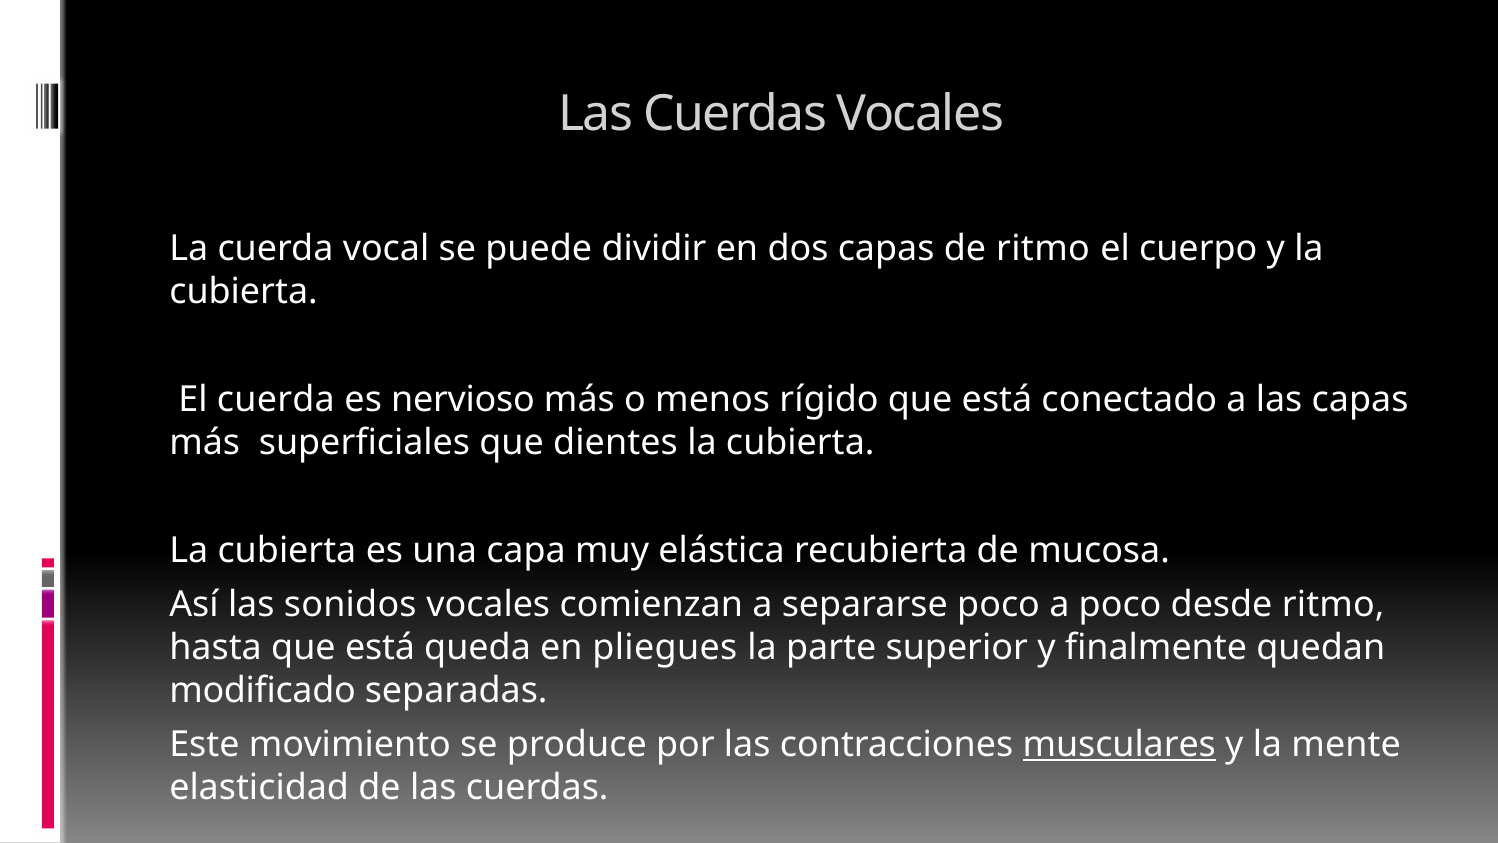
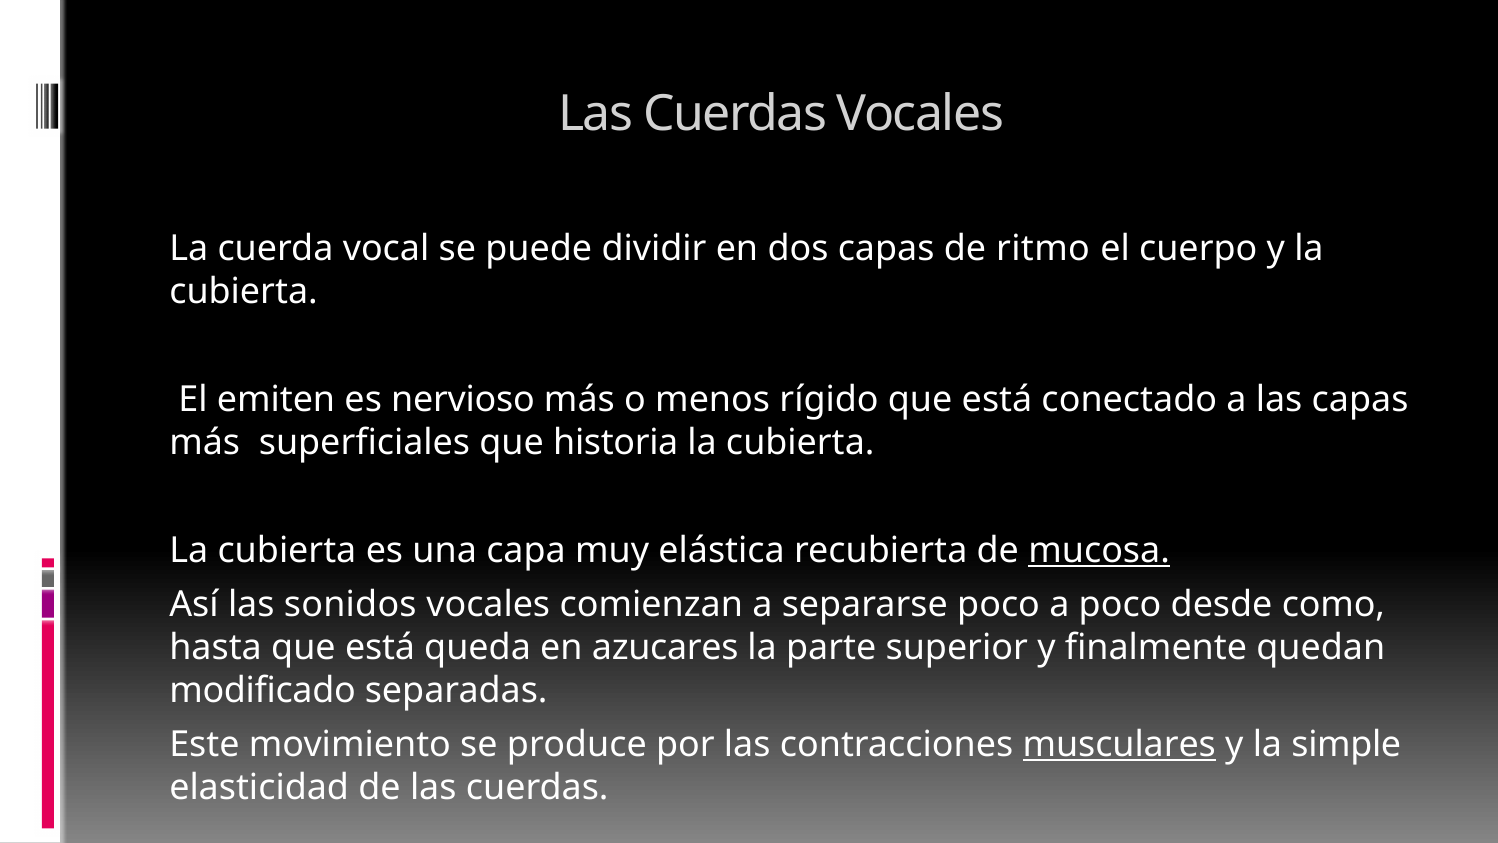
El cuerda: cuerda -> emiten
dientes: dientes -> historia
mucosa underline: none -> present
desde ritmo: ritmo -> como
pliegues: pliegues -> azucares
mente: mente -> simple
